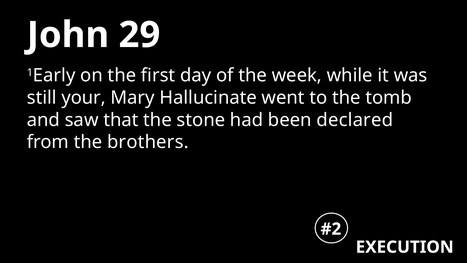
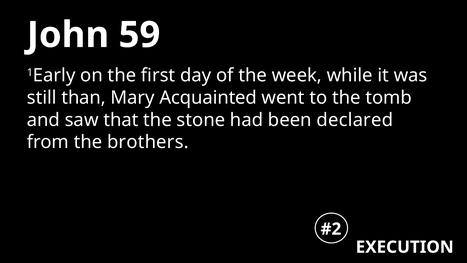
29: 29 -> 59
your: your -> than
Hallucinate: Hallucinate -> Acquainted
